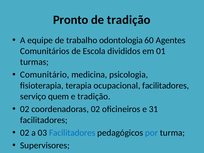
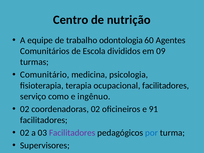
Pronto: Pronto -> Centro
de tradição: tradição -> nutrição
01: 01 -> 09
quem: quem -> como
e tradição: tradição -> ingênuo
31: 31 -> 91
Facilitadores at (72, 133) colour: blue -> purple
